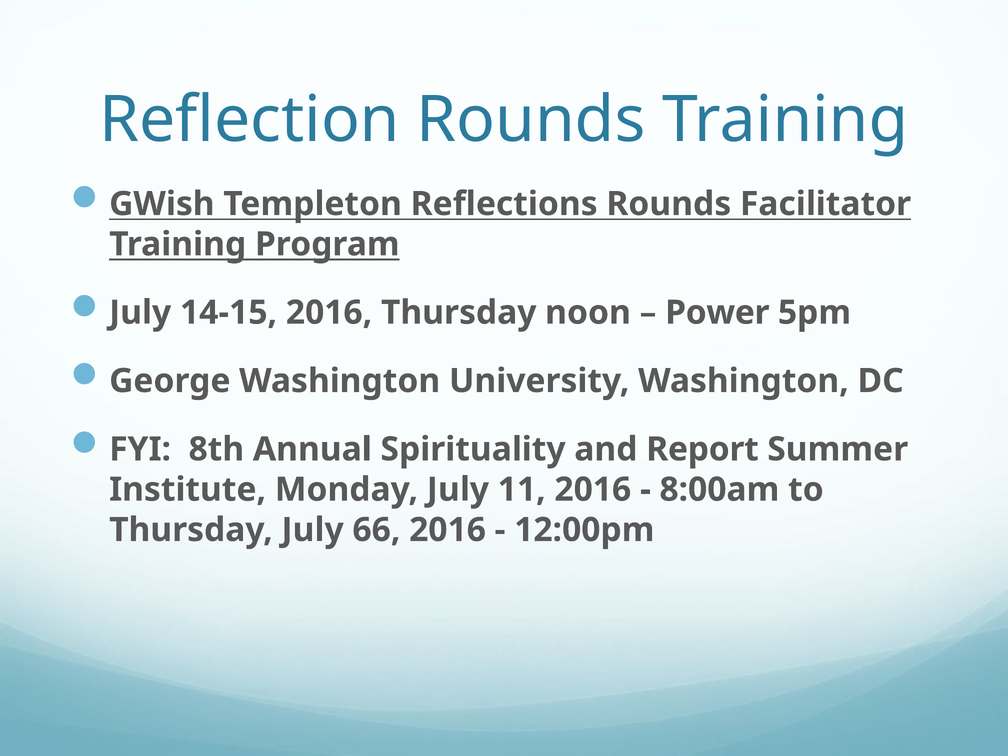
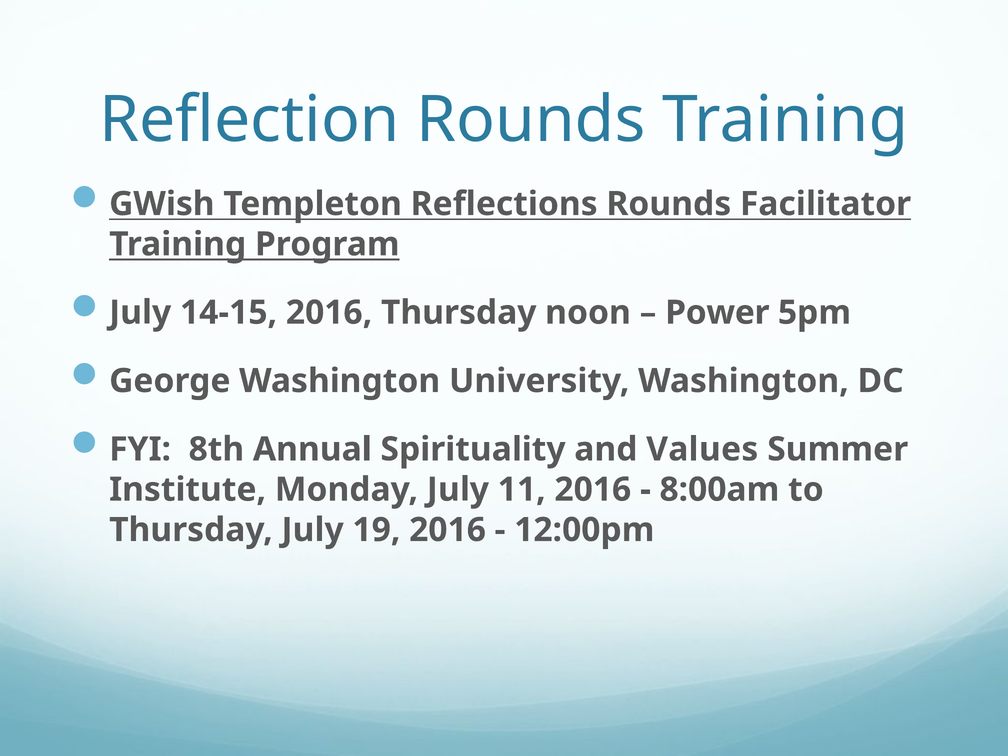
Report: Report -> Values
66: 66 -> 19
